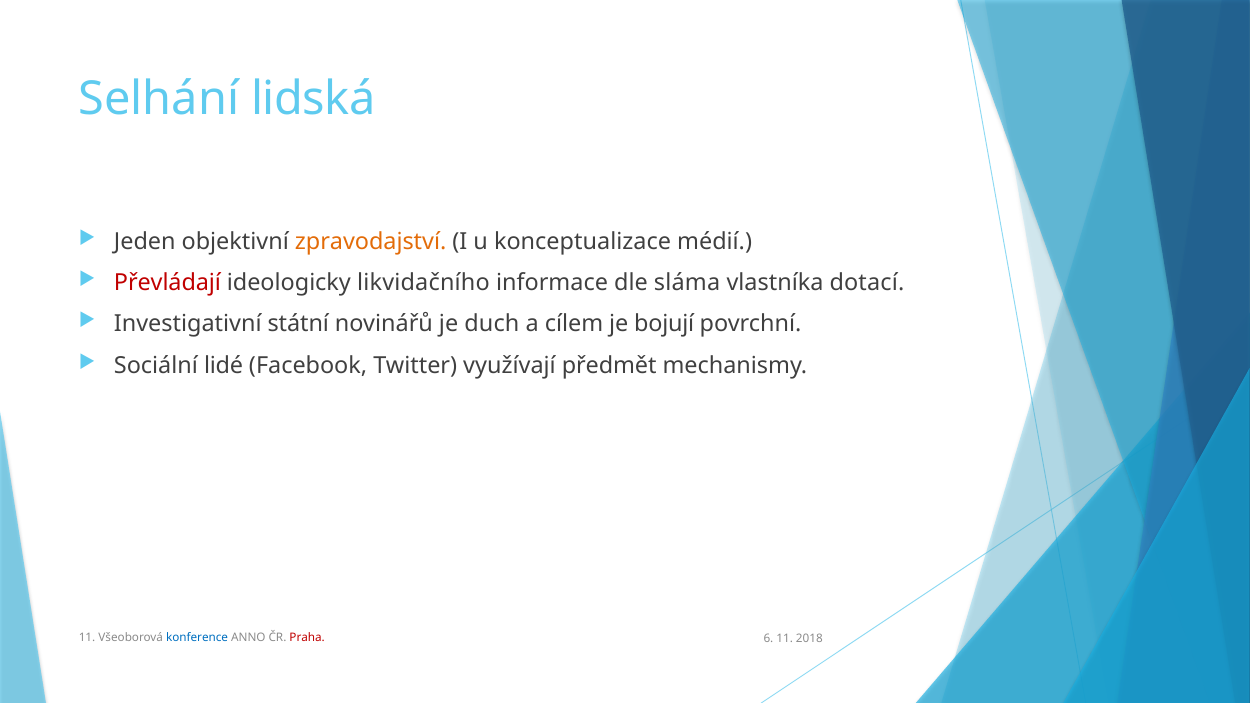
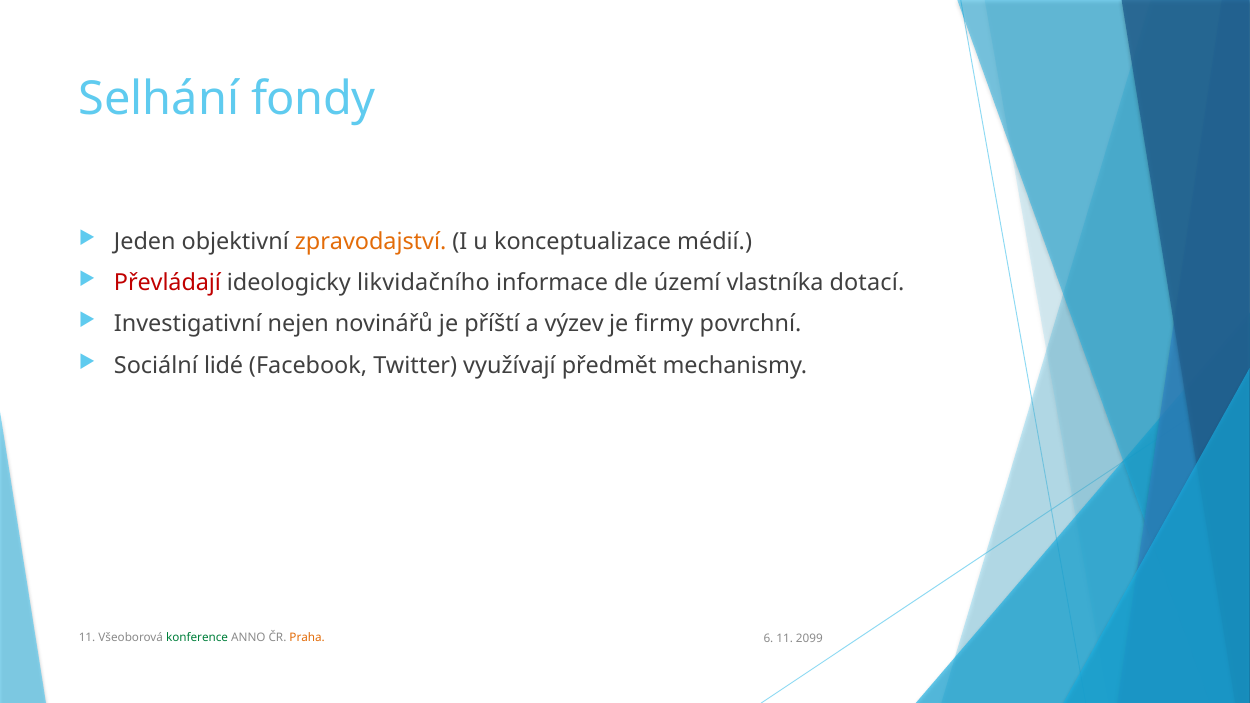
lidská: lidská -> fondy
sláma: sláma -> území
státní: státní -> nejen
duch: duch -> příští
cílem: cílem -> výzev
bojují: bojují -> firmy
konference colour: blue -> green
Praha colour: red -> orange
2018: 2018 -> 2099
